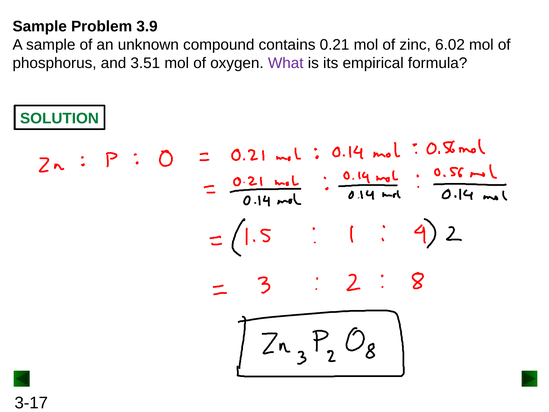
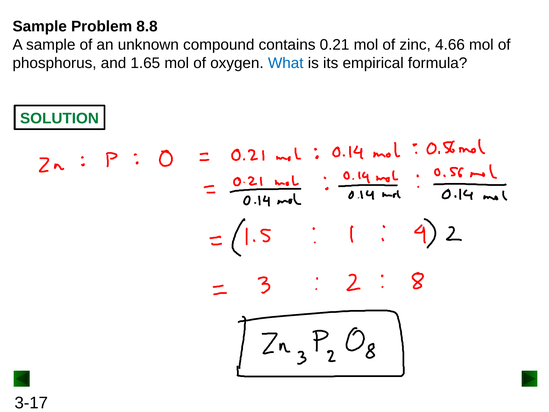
3.9: 3.9 -> 8.8
6.02: 6.02 -> 4.66
3.51: 3.51 -> 1.65
What colour: purple -> blue
